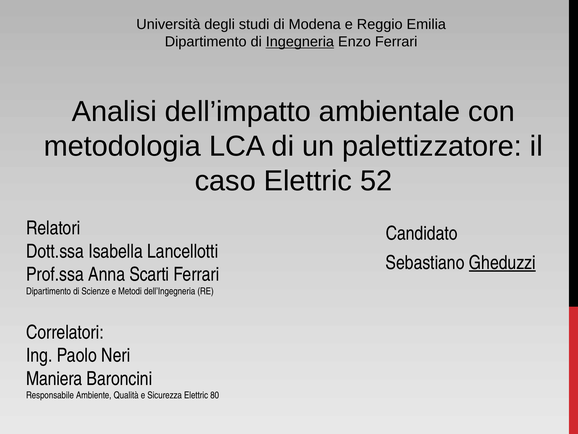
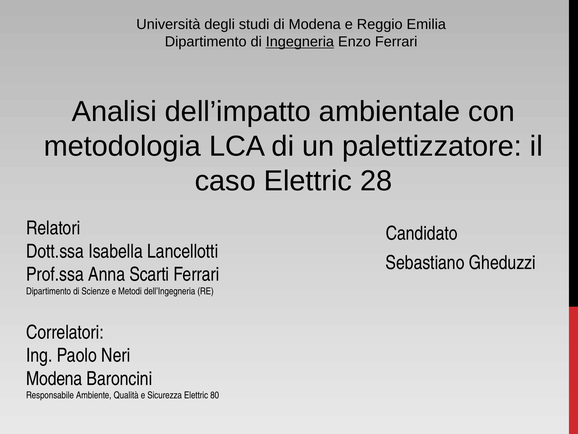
52: 52 -> 28
Gheduzzi underline: present -> none
Maniera at (54, 378): Maniera -> Modena
